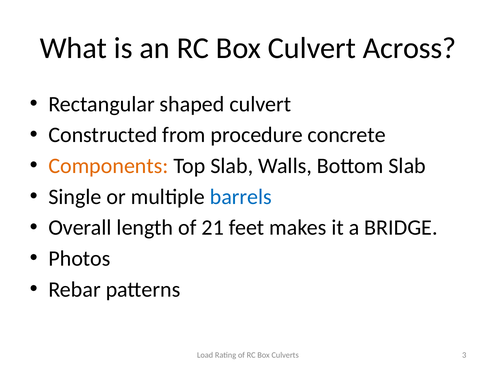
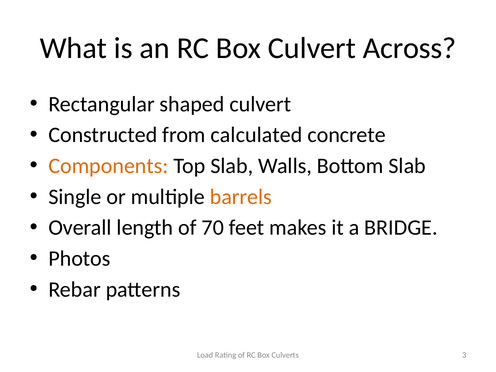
procedure: procedure -> calculated
barrels colour: blue -> orange
21: 21 -> 70
